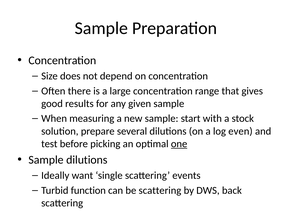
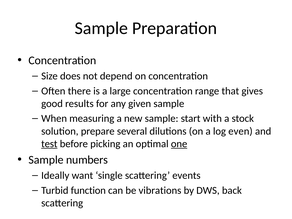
test underline: none -> present
Sample dilutions: dilutions -> numbers
be scattering: scattering -> vibrations
